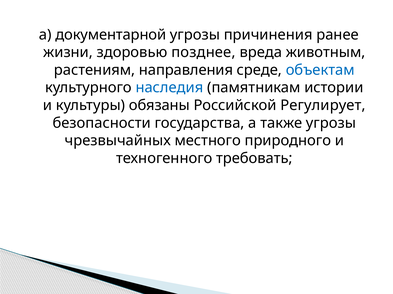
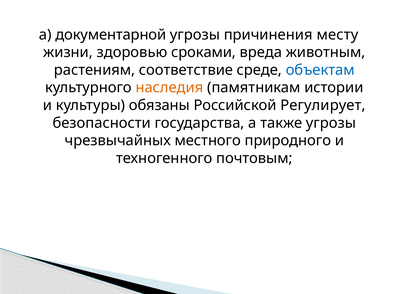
ранее: ранее -> месту
позднее: позднее -> сроками
направления: направления -> соответствие
наследия colour: blue -> orange
требовать: требовать -> почтовым
